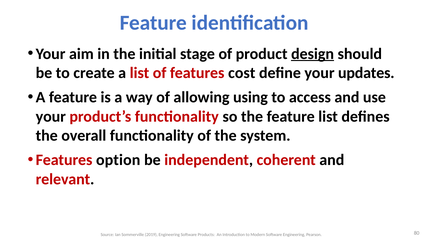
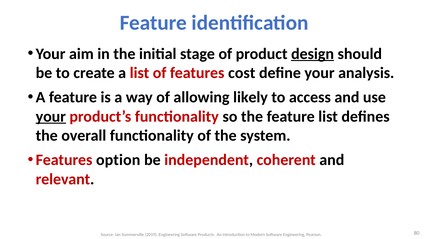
updates: updates -> analysis
using: using -> likely
your at (51, 116) underline: none -> present
